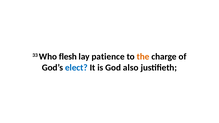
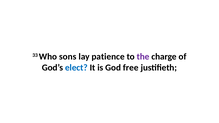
flesh: flesh -> sons
the colour: orange -> purple
also: also -> free
